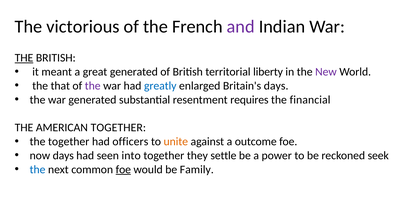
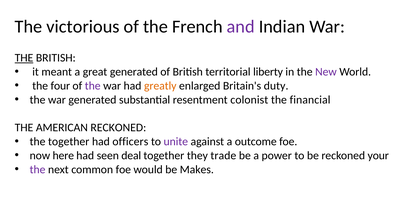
that: that -> four
greatly colour: blue -> orange
Britain's days: days -> duty
requires: requires -> colonist
AMERICAN TOGETHER: TOGETHER -> RECKONED
unite colour: orange -> purple
now days: days -> here
into: into -> deal
settle: settle -> trade
seek: seek -> your
the at (38, 170) colour: blue -> purple
foe at (123, 170) underline: present -> none
Family: Family -> Makes
